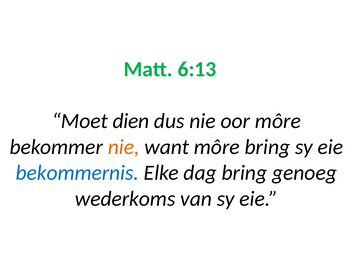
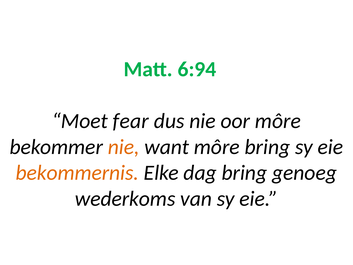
6:13: 6:13 -> 6:94
dien: dien -> fear
bekommernis colour: blue -> orange
